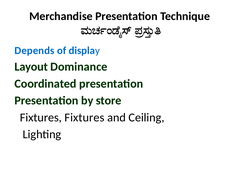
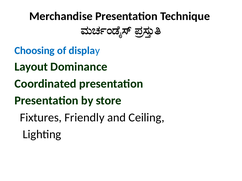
Depends: Depends -> Choosing
Fixtures Fixtures: Fixtures -> Friendly
